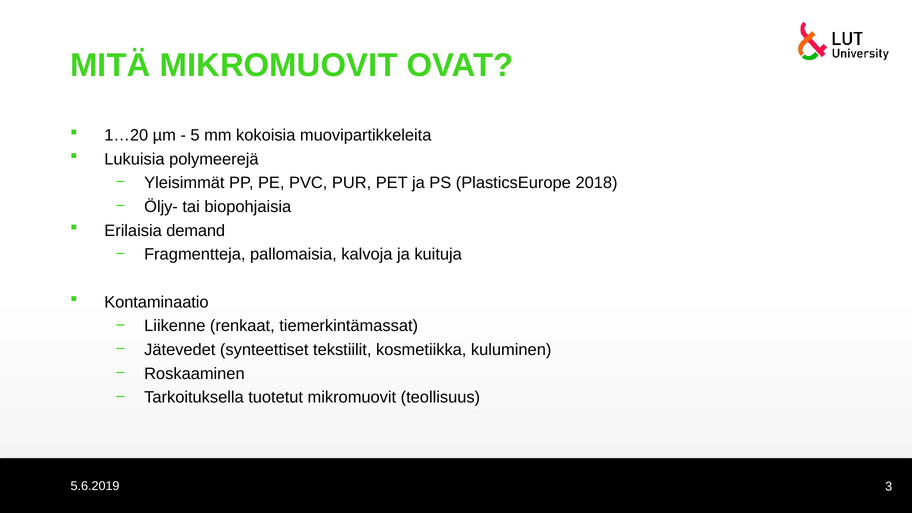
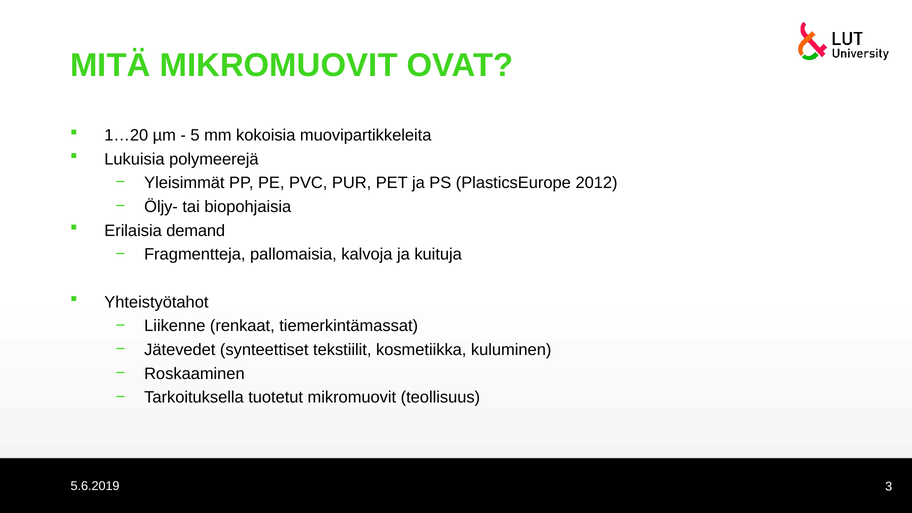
2018: 2018 -> 2012
Kontaminaatio: Kontaminaatio -> Yhteistyötahot
